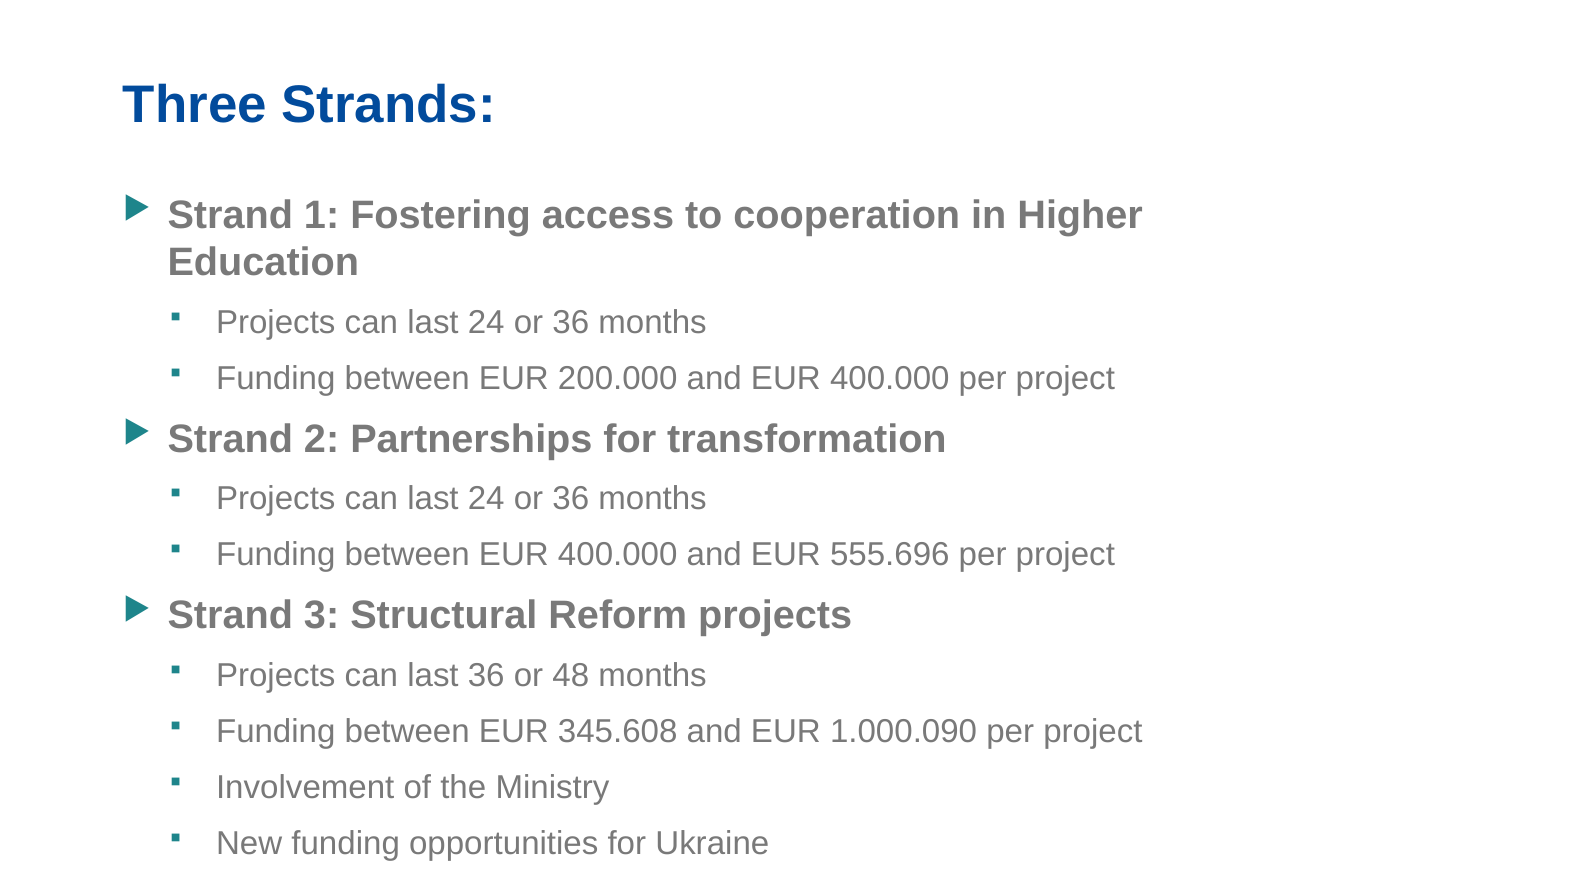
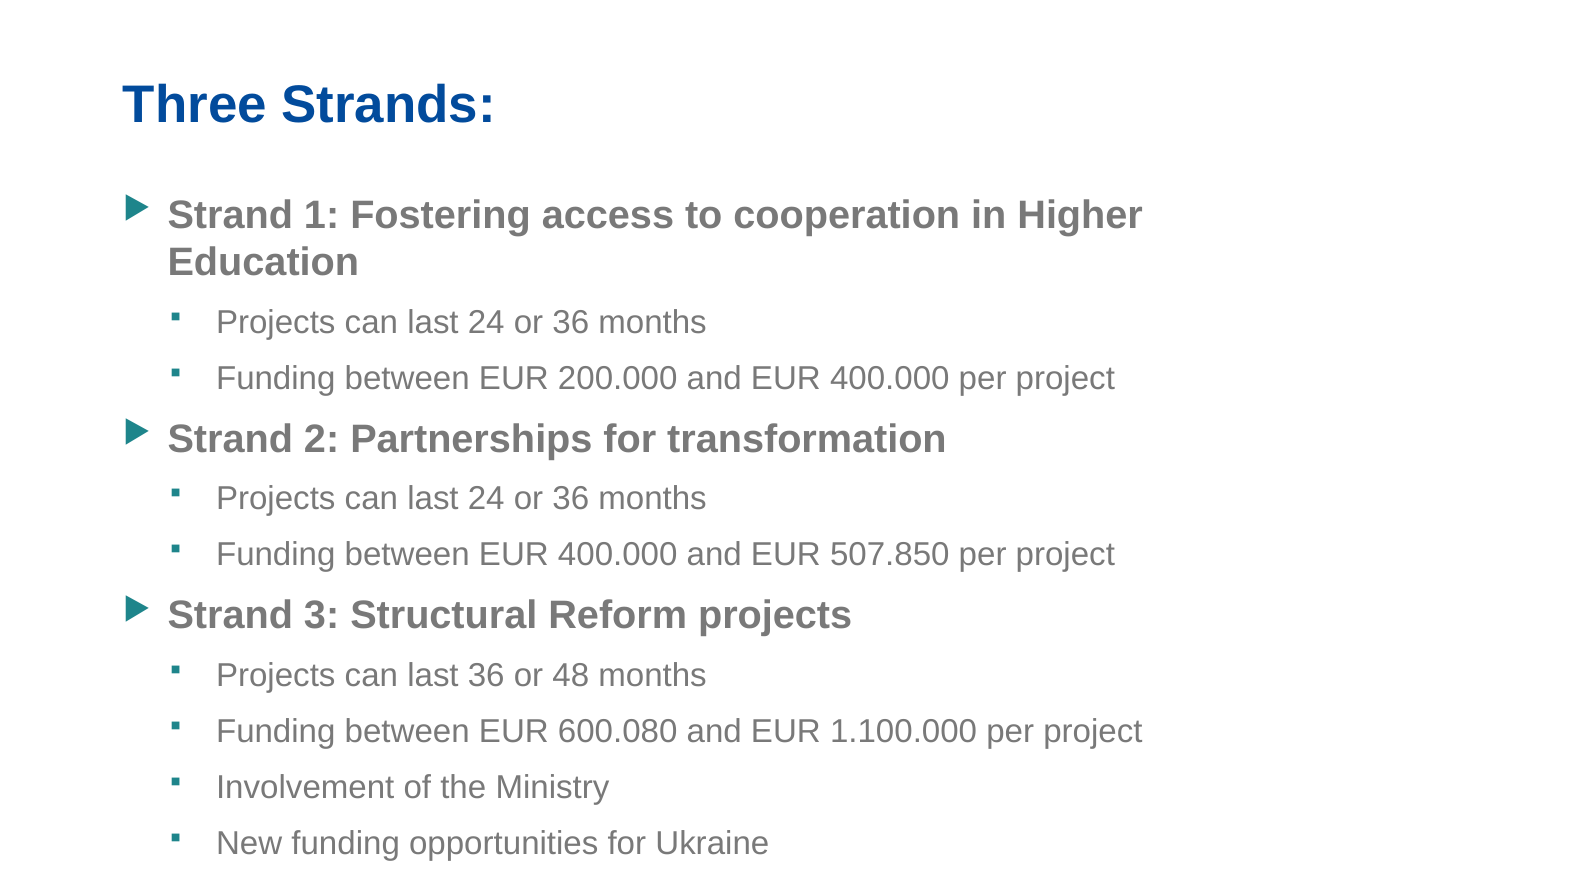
555.696: 555.696 -> 507.850
345.608: 345.608 -> 600.080
1.000.090: 1.000.090 -> 1.100.000
